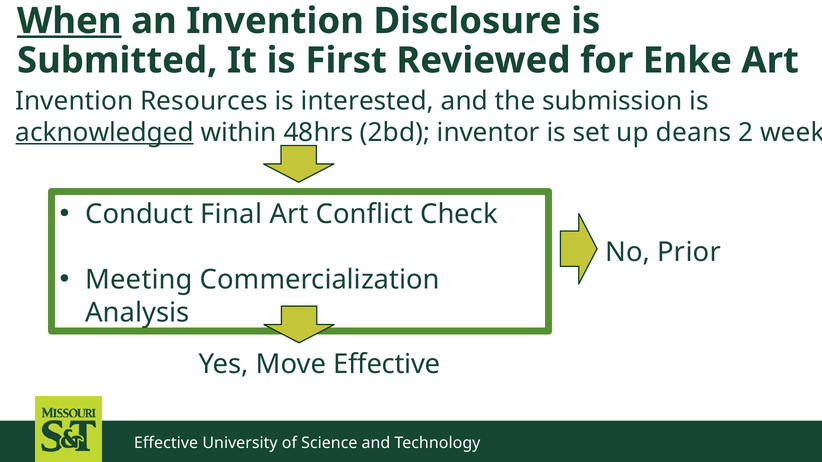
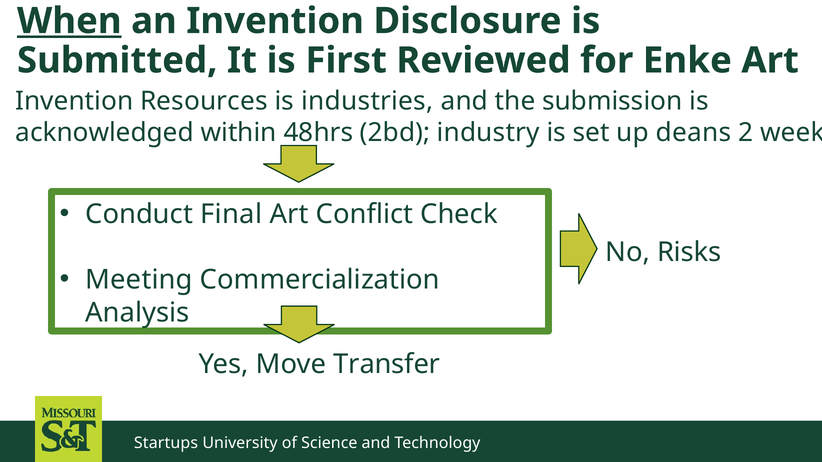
interested: interested -> industries
acknowledged underline: present -> none
inventor: inventor -> industry
Prior: Prior -> Risks
Move Effective: Effective -> Transfer
Effective at (166, 443): Effective -> Startups
